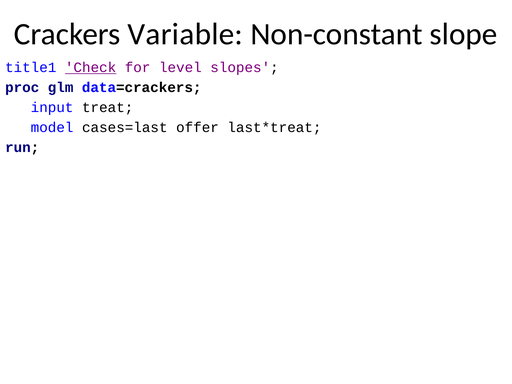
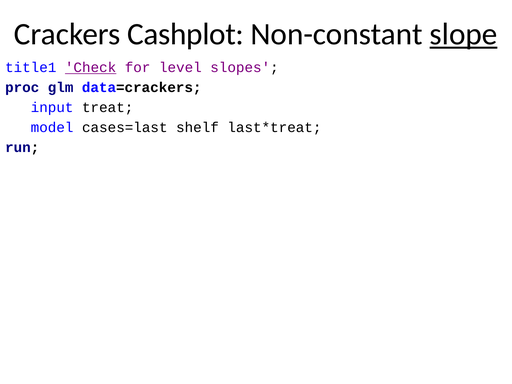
Variable: Variable -> Cashplot
slope underline: none -> present
offer: offer -> shelf
